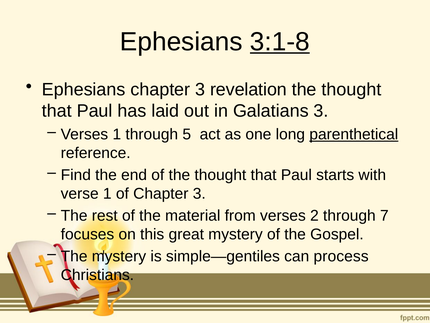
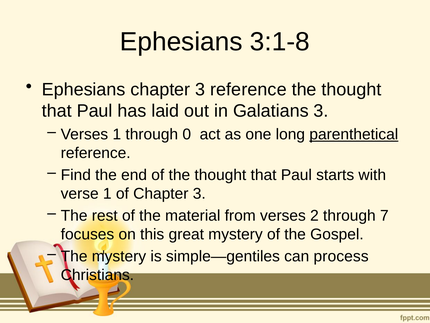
3:1-8 underline: present -> none
3 revelation: revelation -> reference
5: 5 -> 0
